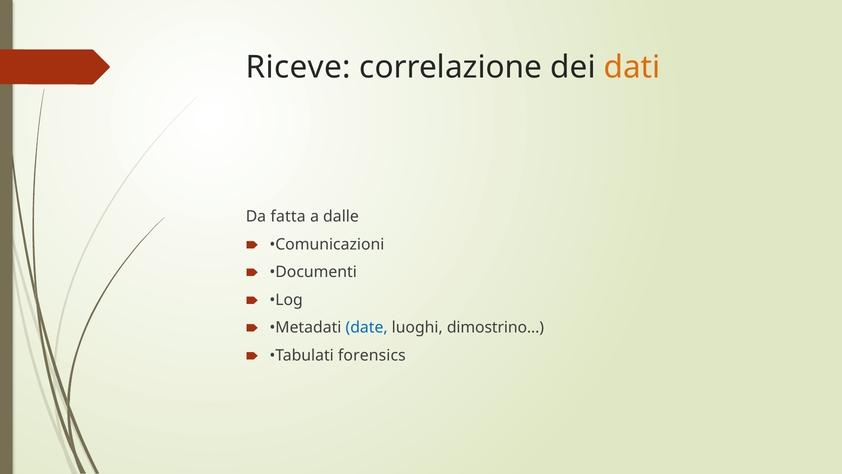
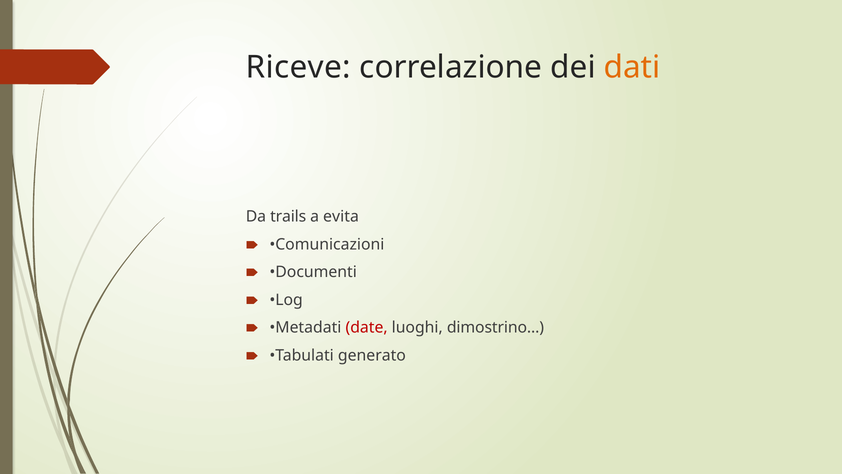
fatta: fatta -> trails
dalle: dalle -> evita
date colour: blue -> red
forensics: forensics -> generato
